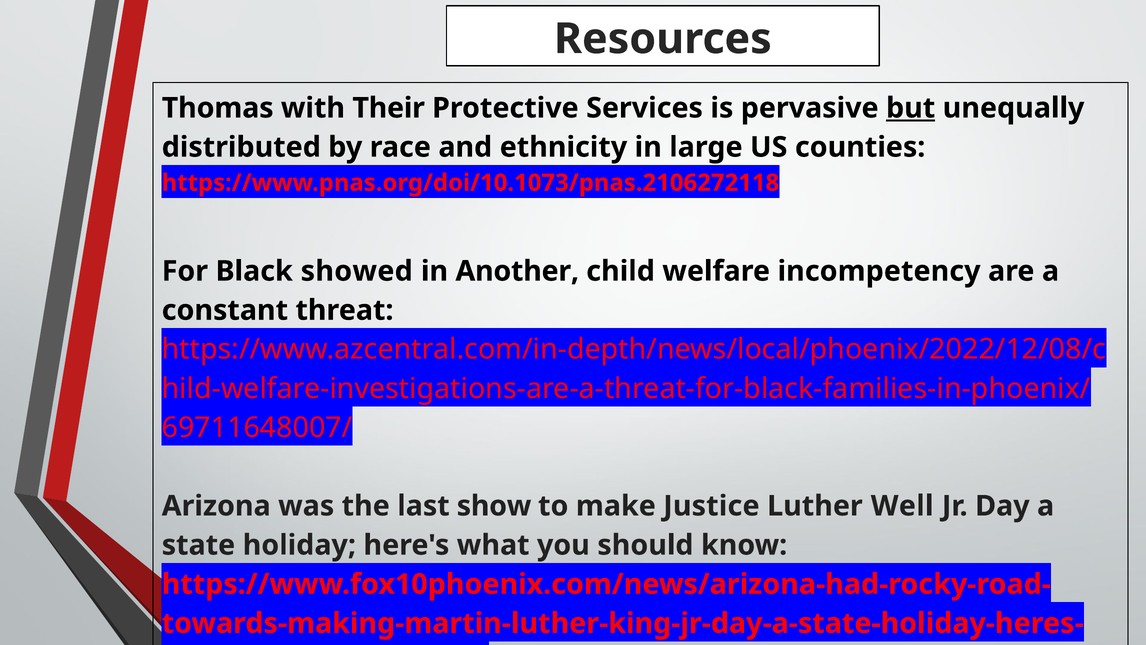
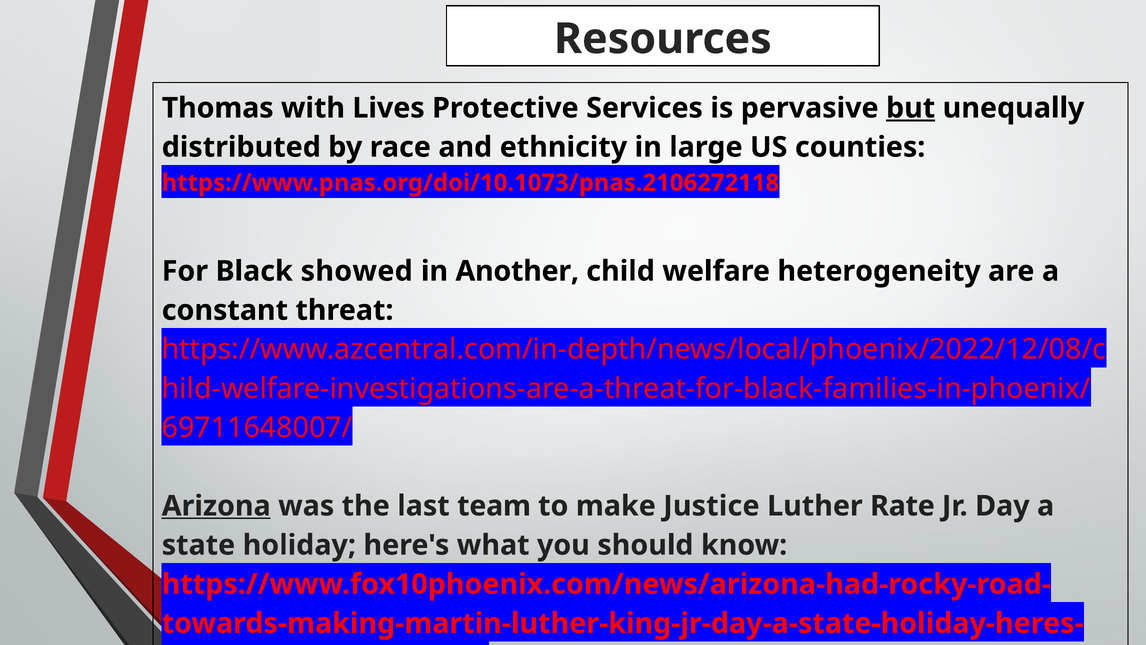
Their: Their -> Lives
incompetency: incompetency -> heterogeneity
Arizona at (216, 506) underline: none -> present
show: show -> team
Well: Well -> Rate
